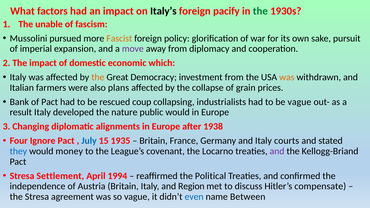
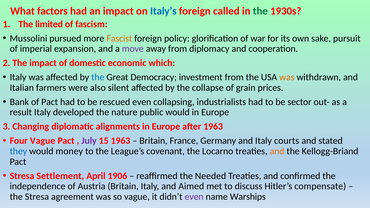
Italy’s colour: black -> blue
pacify: pacify -> called
unable: unable -> limited
the at (98, 77) colour: orange -> blue
plans: plans -> silent
rescued coup: coup -> even
be vague: vague -> sector
after 1938: 1938 -> 1963
Four Ignore: Ignore -> Vague
July colour: blue -> purple
15 1935: 1935 -> 1963
and at (277, 151) colour: purple -> orange
1994: 1994 -> 1906
Political: Political -> Needed
Region: Region -> Aimed
even at (194, 197) colour: blue -> purple
Between: Between -> Warships
